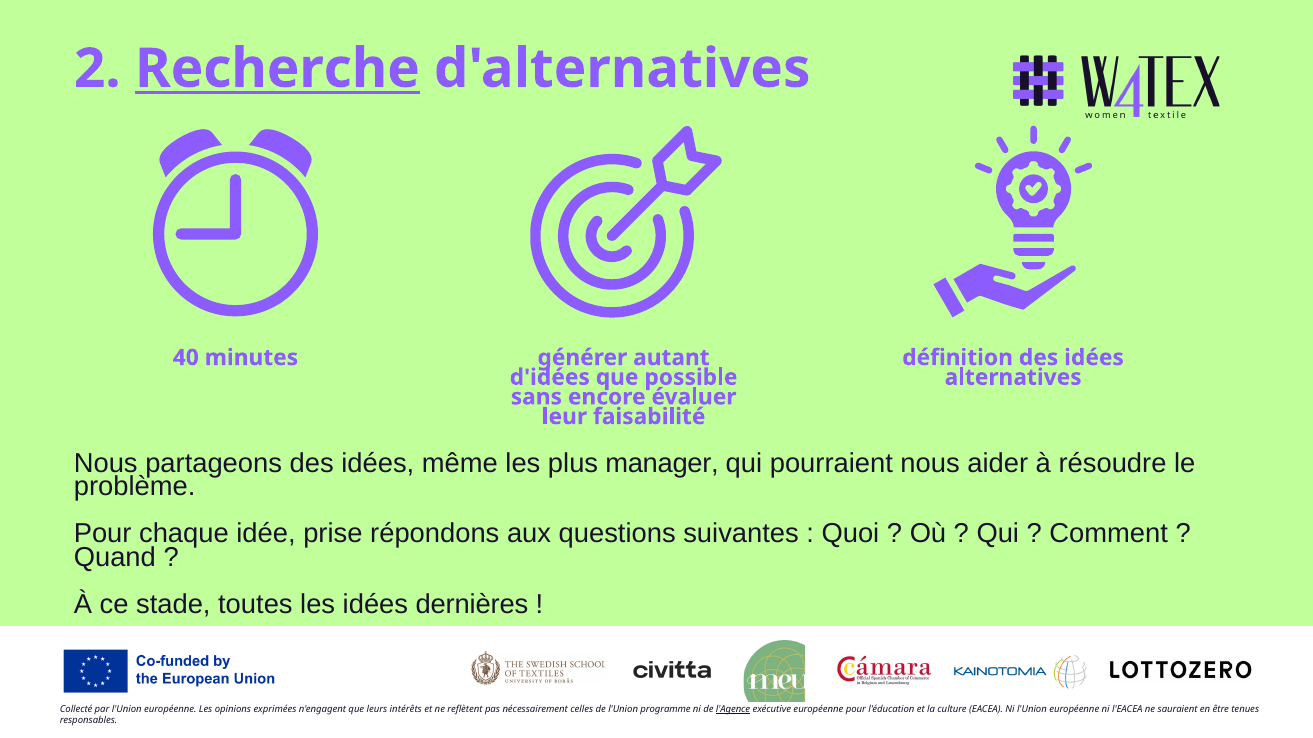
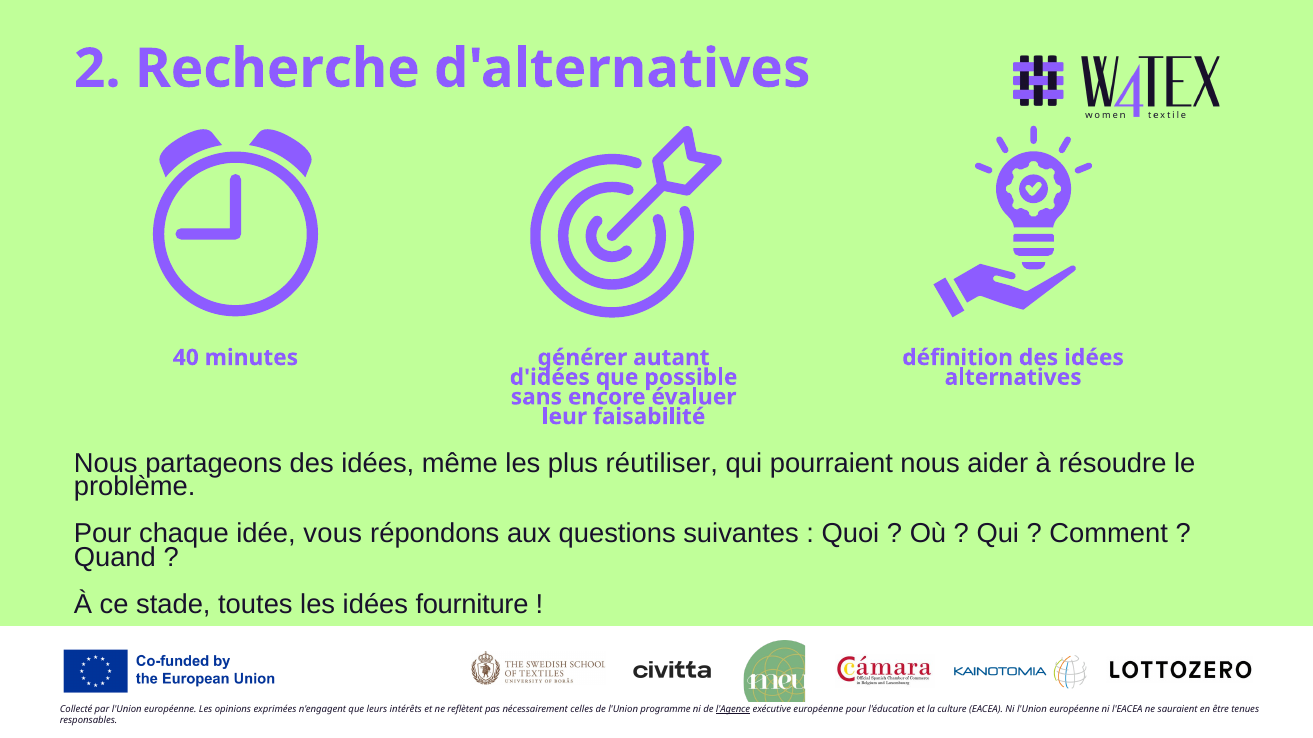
Recherche underline: present -> none
manager: manager -> réutiliser
prise: prise -> vous
dernières: dernières -> fourniture
